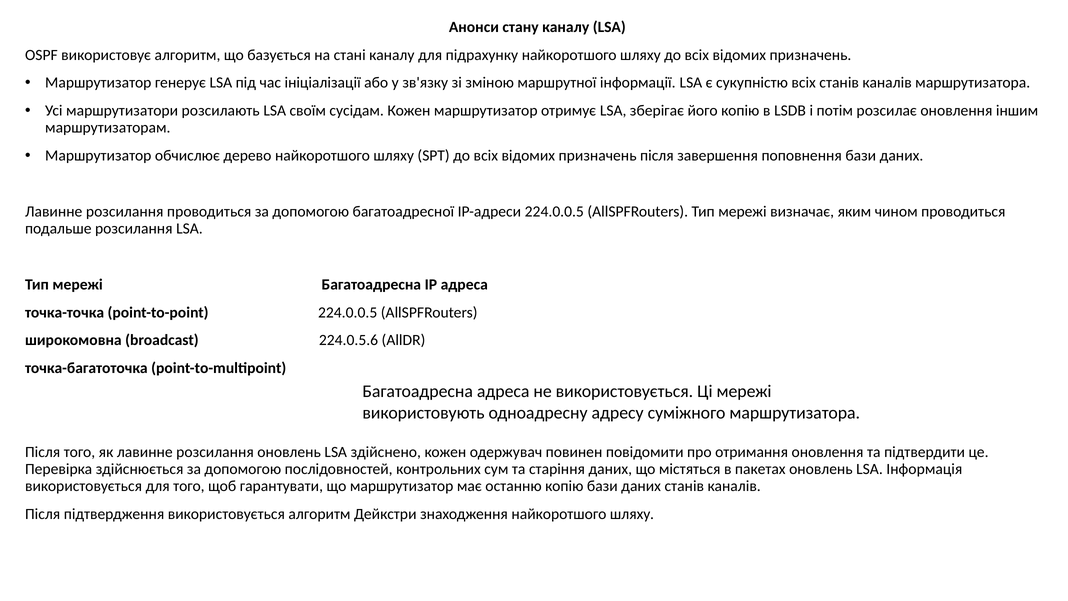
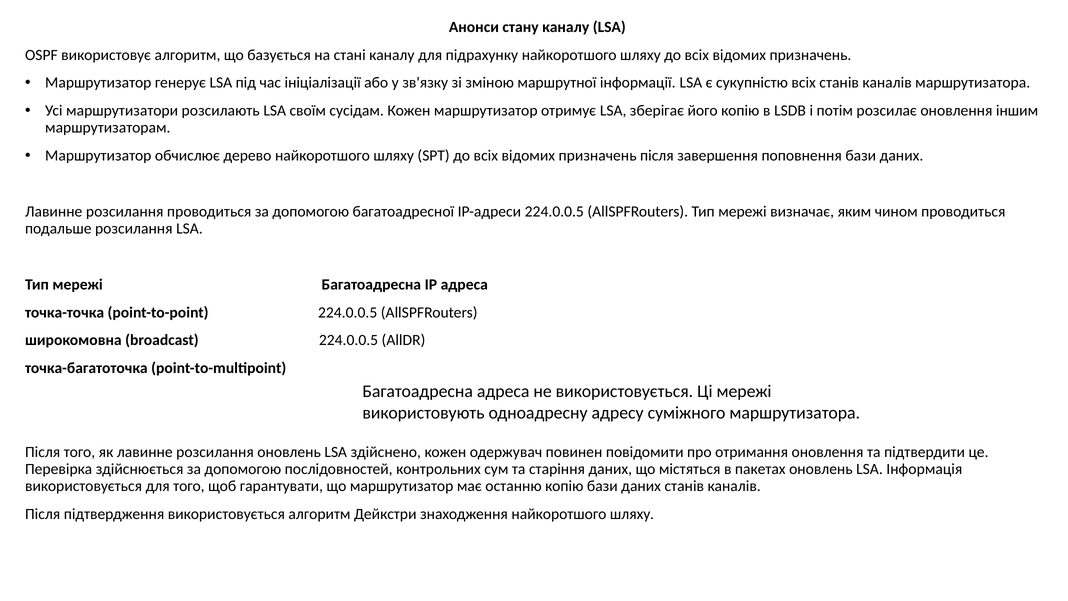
broadcast 224.0.5.6: 224.0.5.6 -> 224.0.0.5
